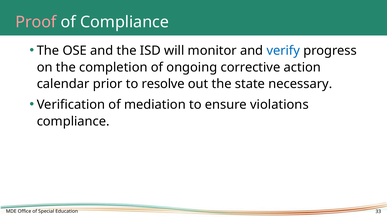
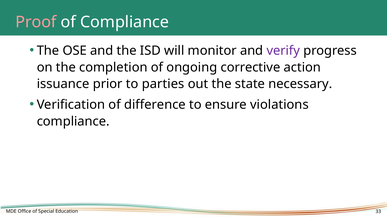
verify colour: blue -> purple
calendar: calendar -> issuance
resolve: resolve -> parties
mediation: mediation -> difference
